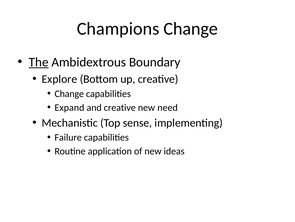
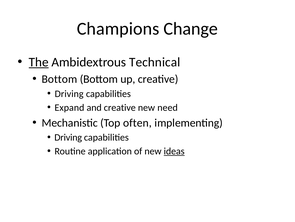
Boundary: Boundary -> Technical
Explore at (59, 79): Explore -> Bottom
Change at (69, 93): Change -> Driving
sense: sense -> often
Failure at (68, 137): Failure -> Driving
ideas underline: none -> present
